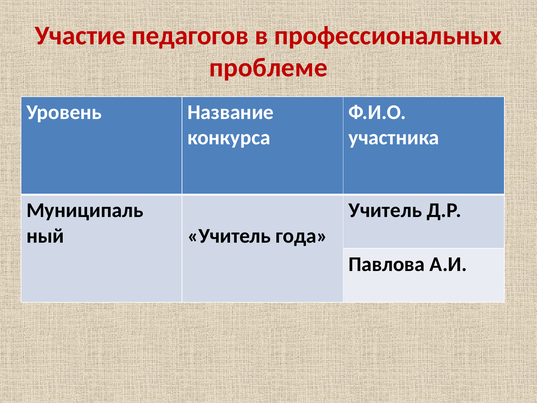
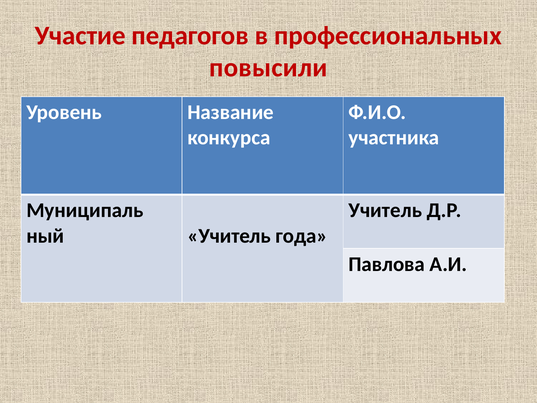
проблеме: проблеме -> повысили
